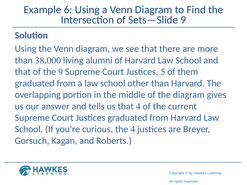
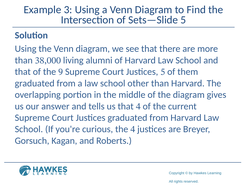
6: 6 -> 3
Sets—Slide 9: 9 -> 5
